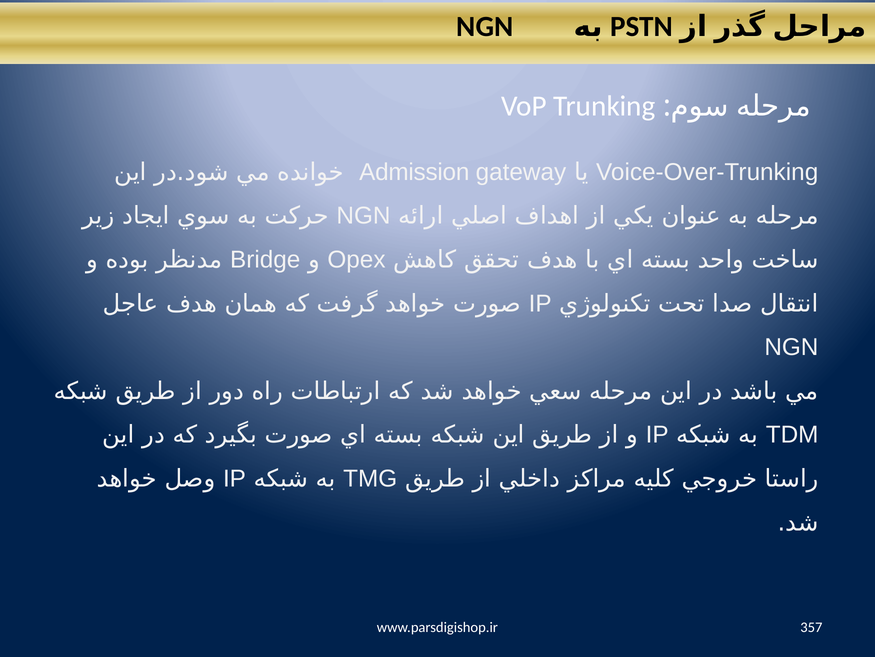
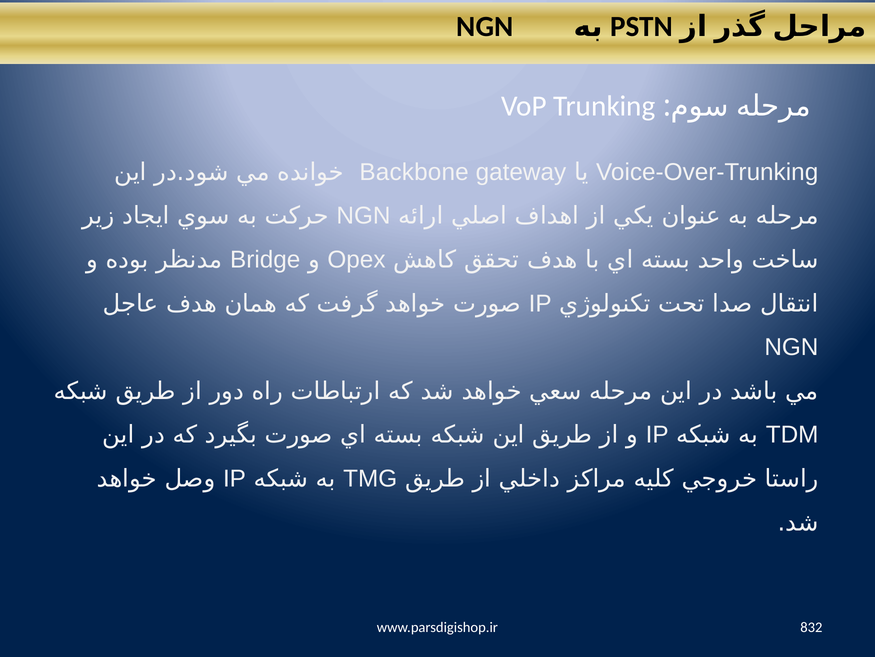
Admission: Admission -> Backbone
357: 357 -> 832
